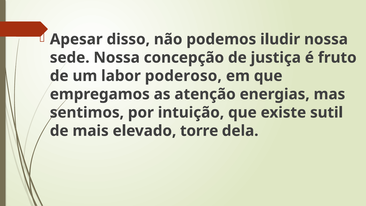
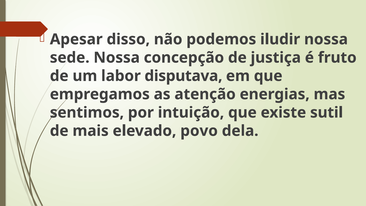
poderoso: poderoso -> disputava
torre: torre -> povo
